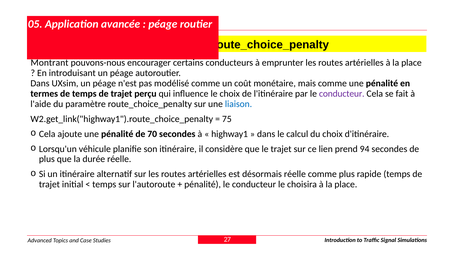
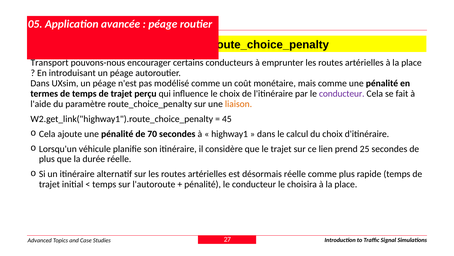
Montrant: Montrant -> Transport
liaison colour: blue -> orange
75: 75 -> 45
94: 94 -> 25
